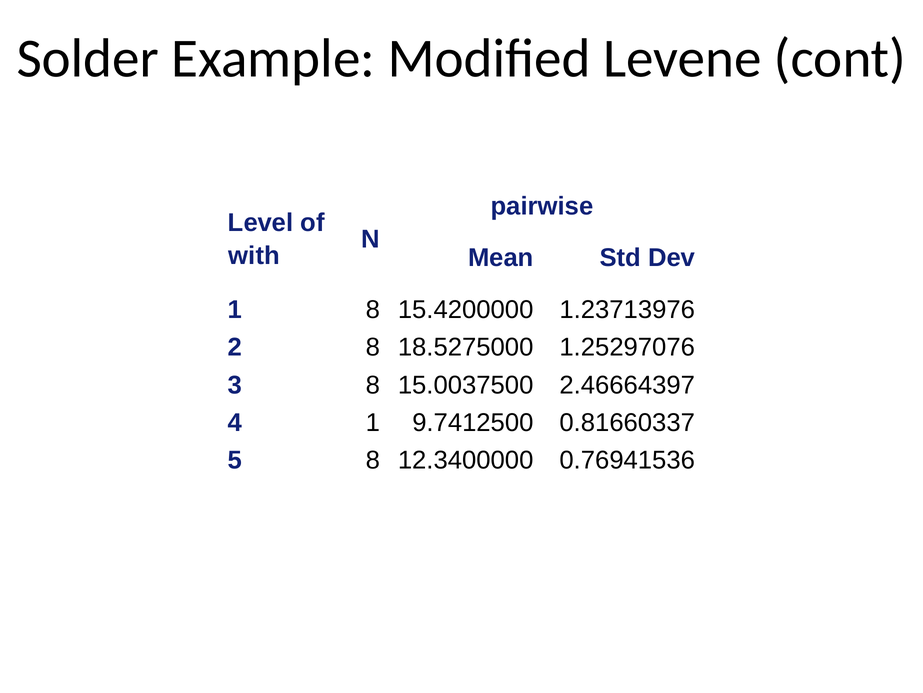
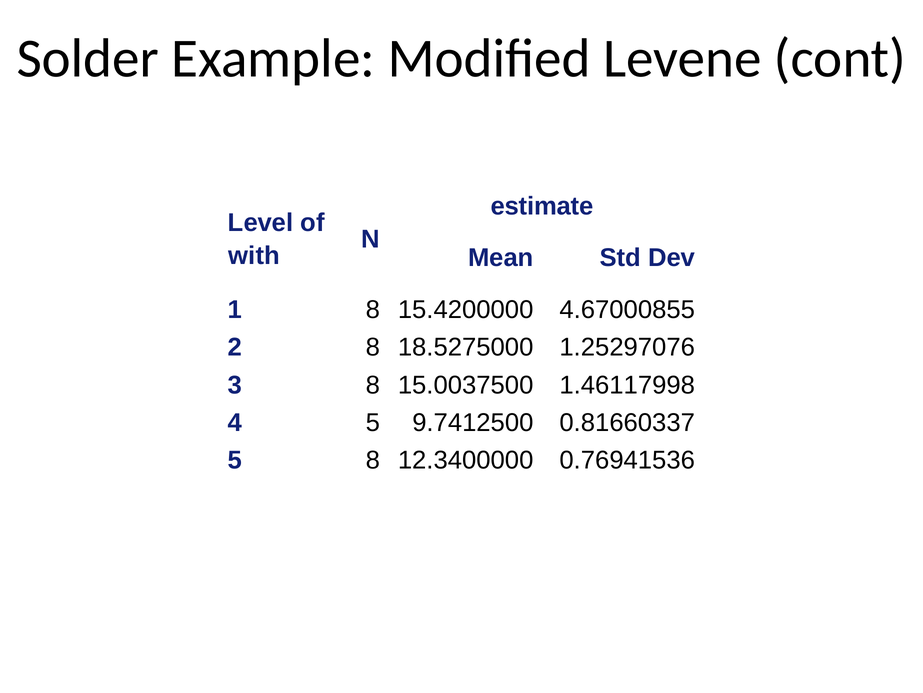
pairwise: pairwise -> estimate
1.23713976: 1.23713976 -> 4.67000855
2.46664397: 2.46664397 -> 1.46117998
4 1: 1 -> 5
